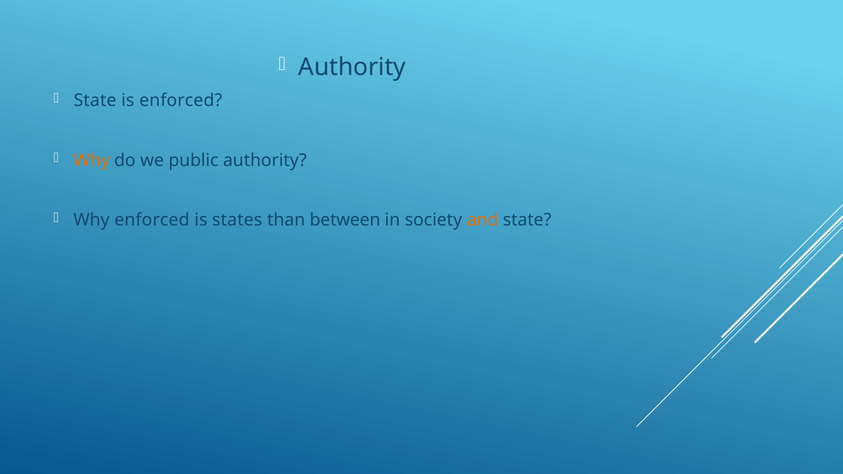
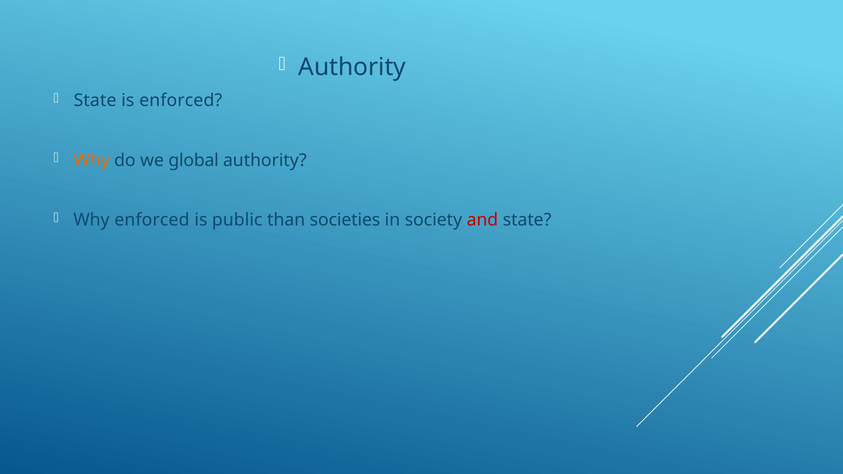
public: public -> global
states: states -> public
between: between -> societies
and colour: orange -> red
